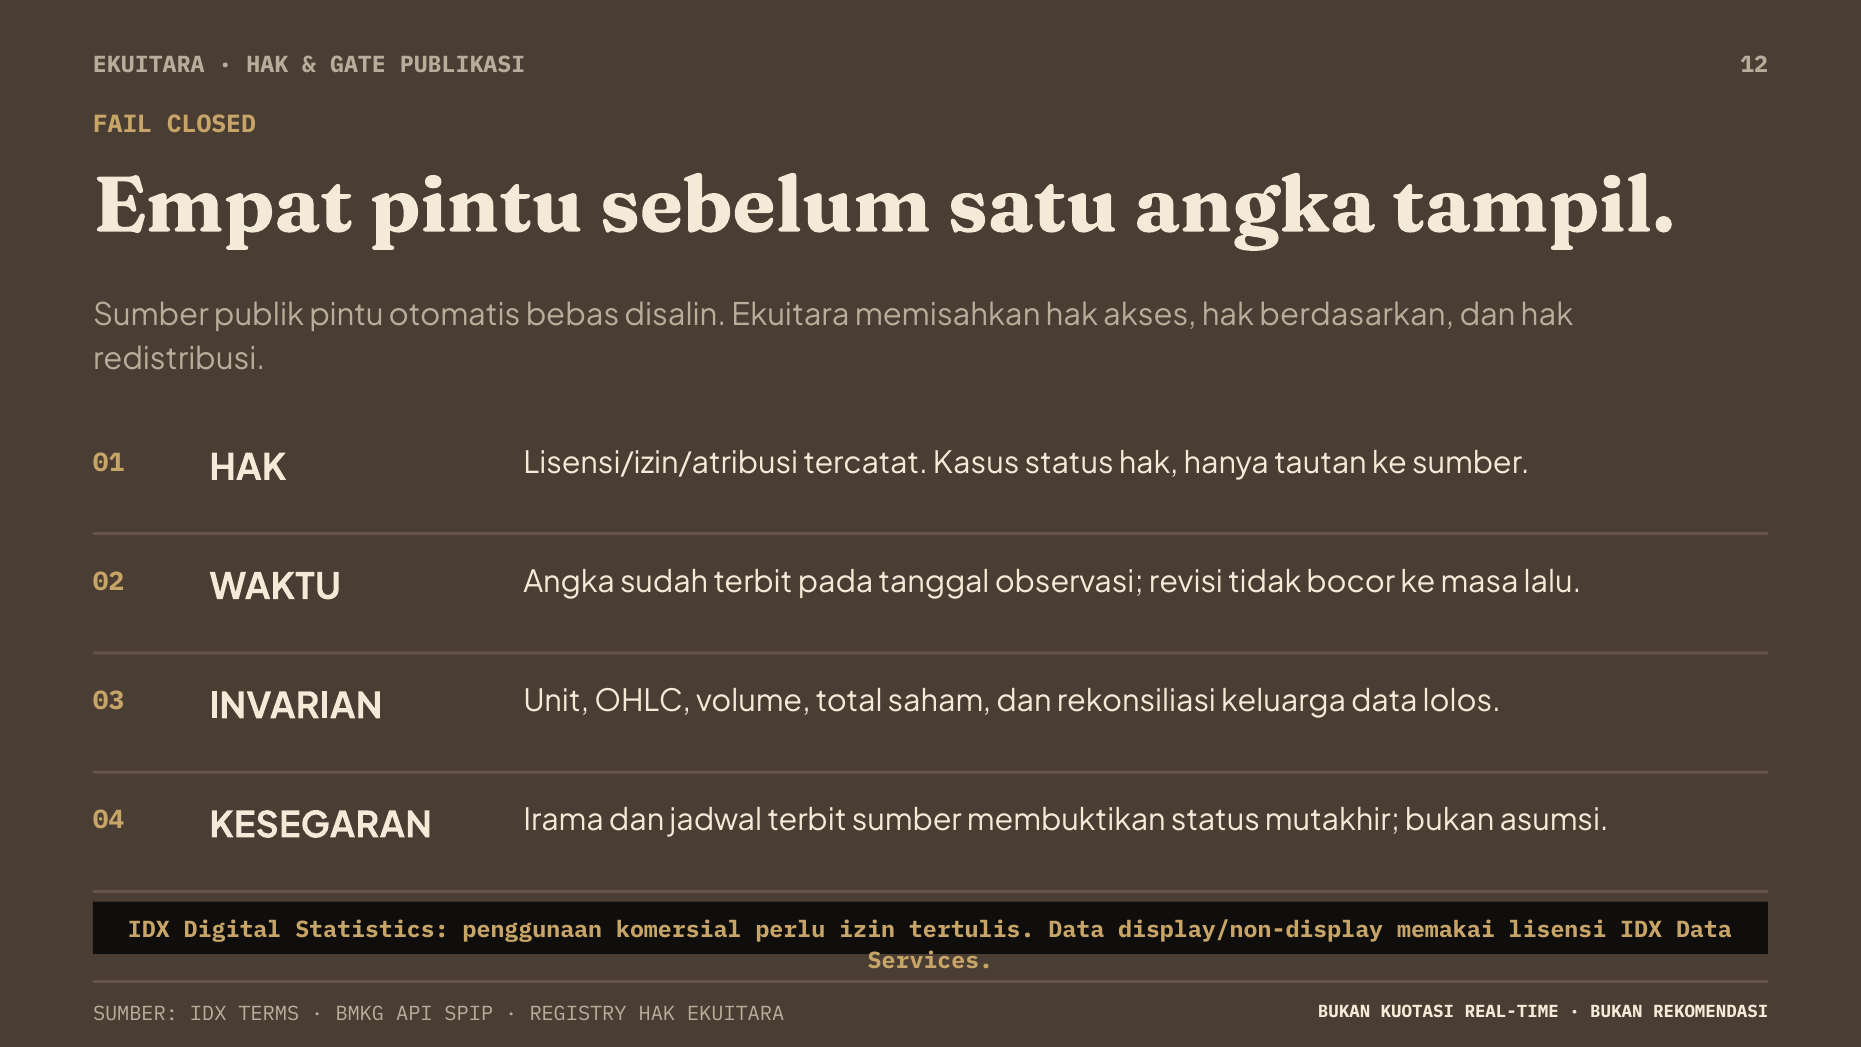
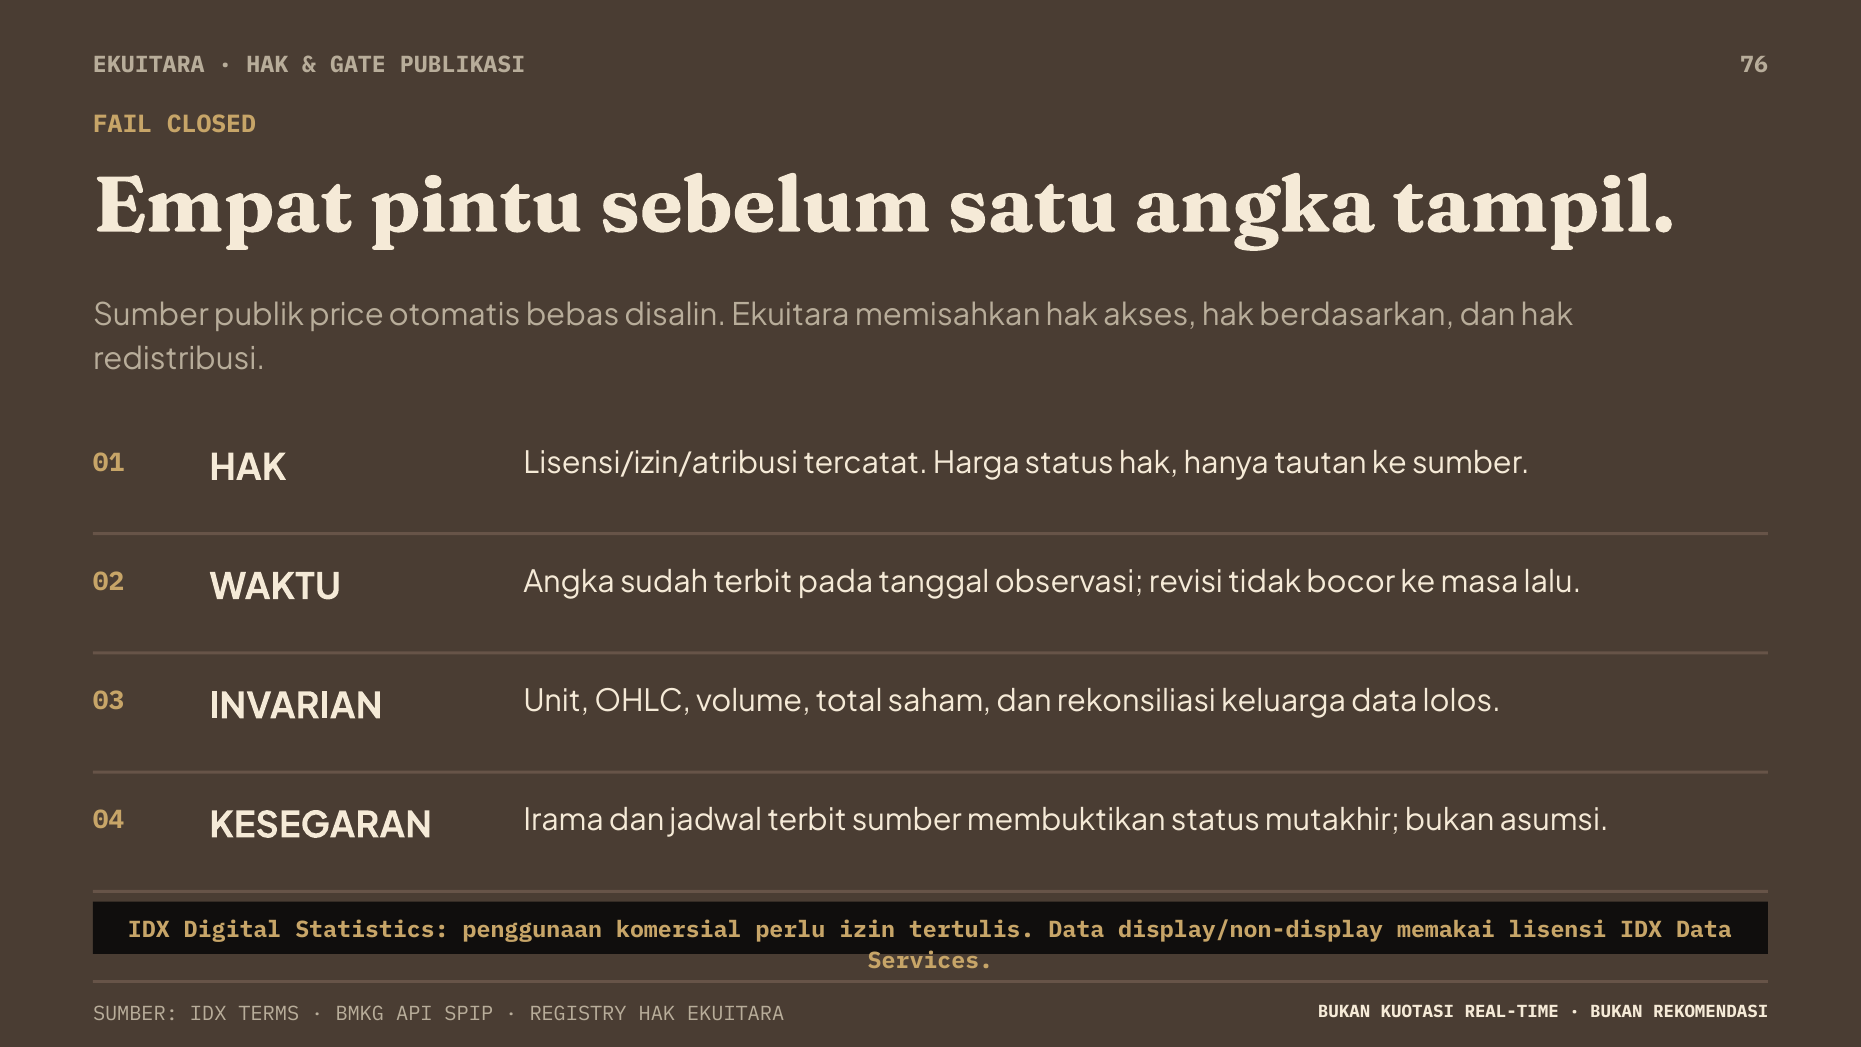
12: 12 -> 76
publik pintu: pintu -> price
Kasus: Kasus -> Harga
